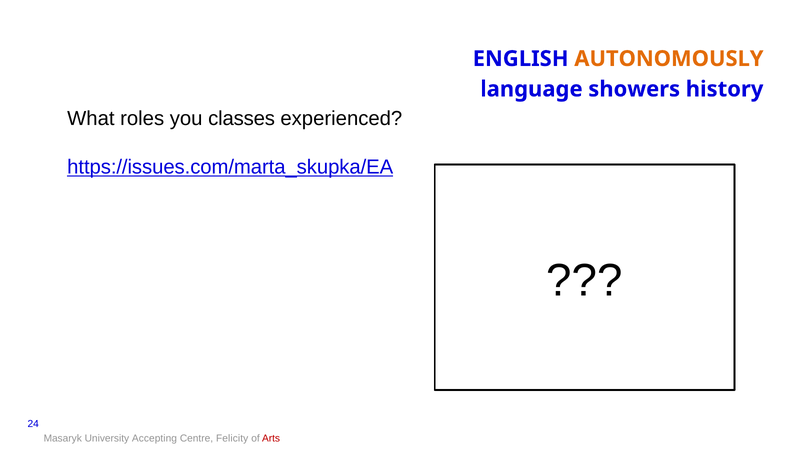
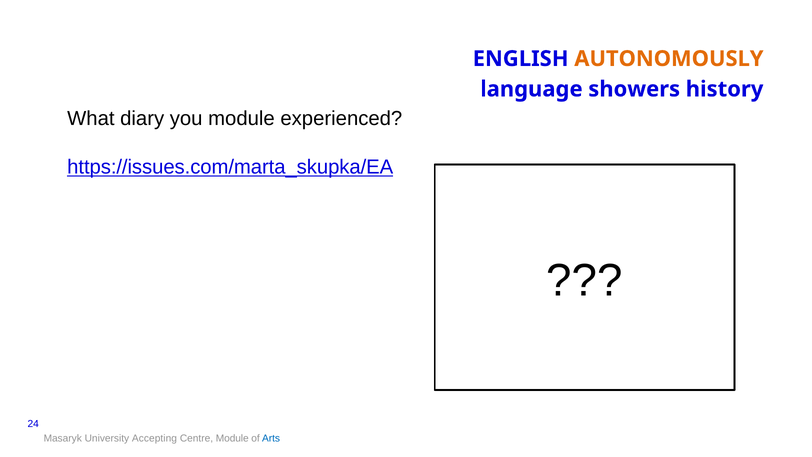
roles: roles -> diary
you classes: classes -> module
Centre Felicity: Felicity -> Module
Arts colour: red -> blue
